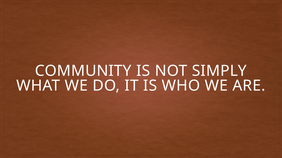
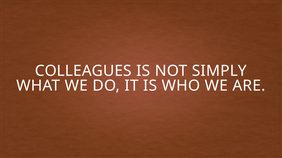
COMMUNITY: COMMUNITY -> COLLEAGUES
